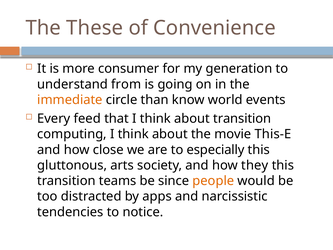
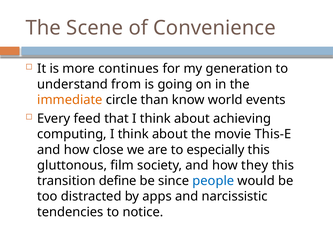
These: These -> Scene
consumer: consumer -> continues
about transition: transition -> achieving
arts: arts -> film
teams: teams -> define
people colour: orange -> blue
